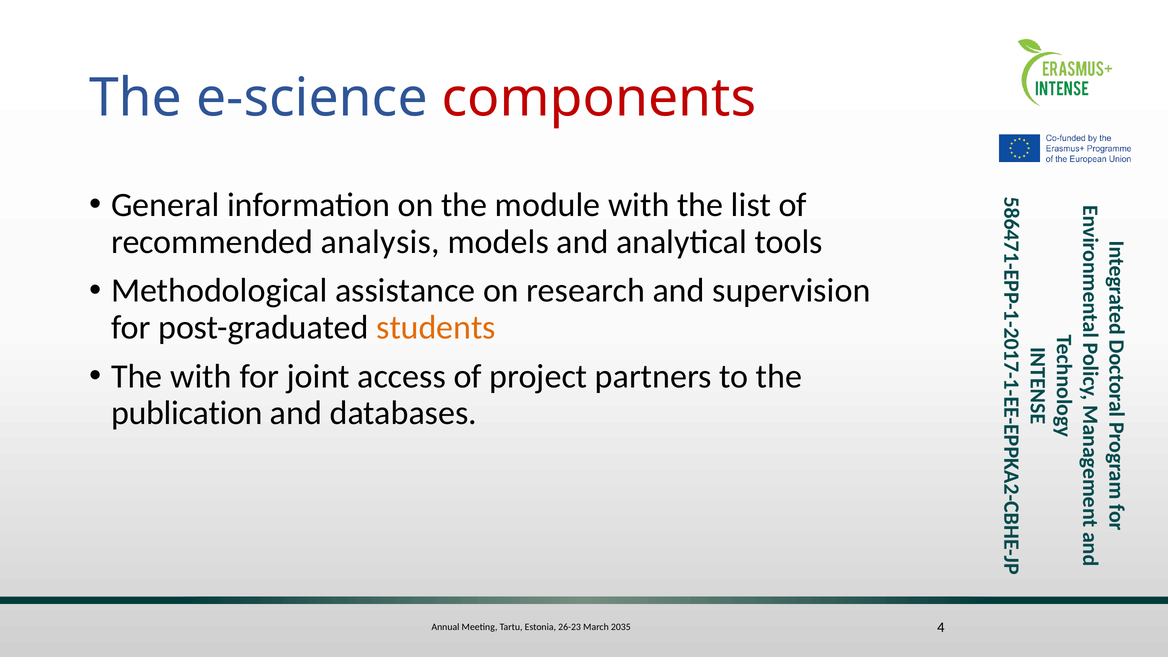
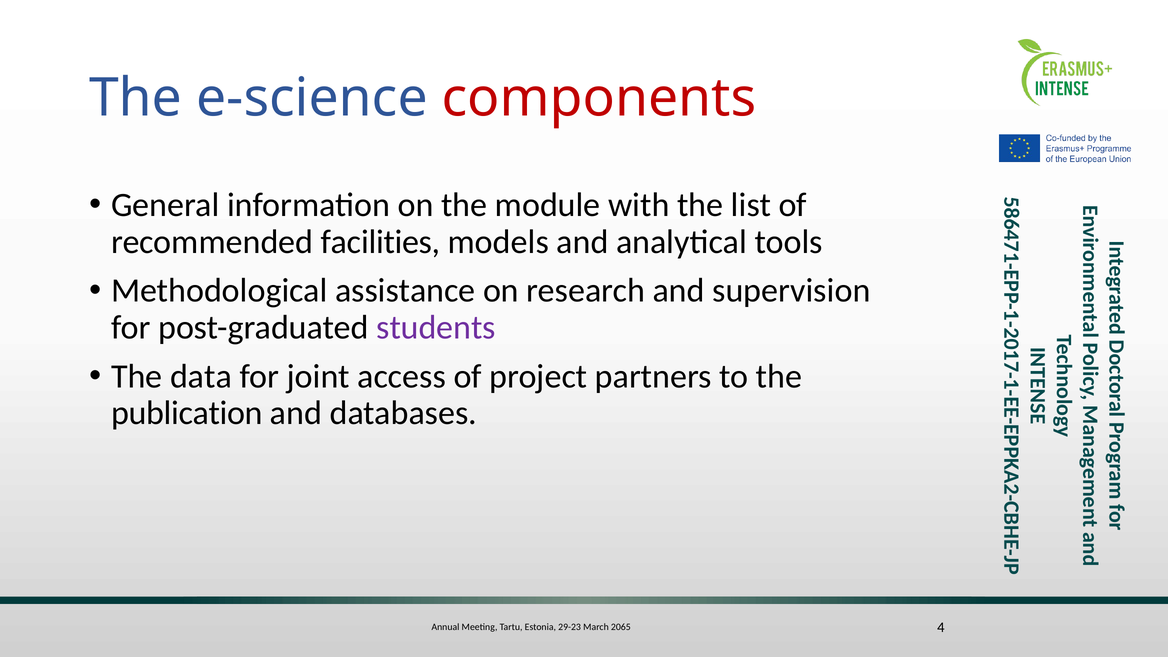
analysis: analysis -> facilities
students colour: orange -> purple
The with: with -> data
26-23: 26-23 -> 29-23
2035: 2035 -> 2065
